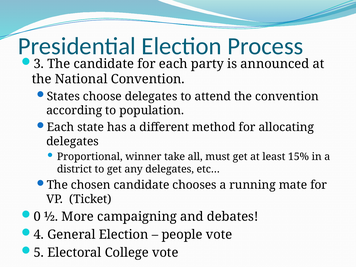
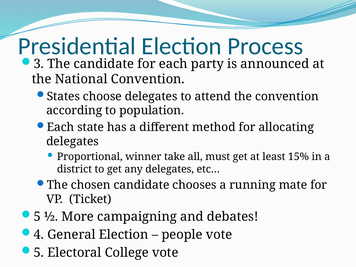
0 at (37, 217): 0 -> 5
